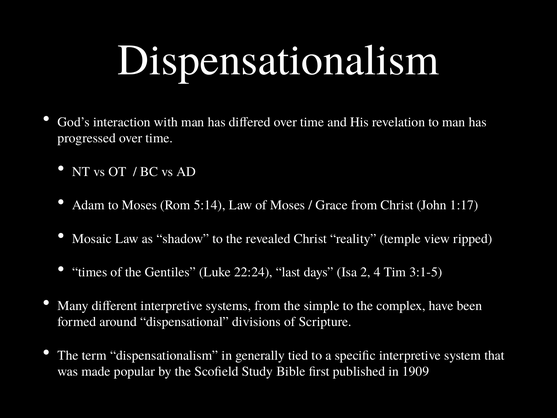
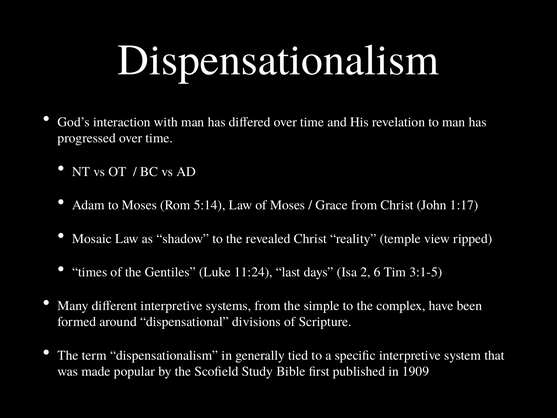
22:24: 22:24 -> 11:24
4: 4 -> 6
